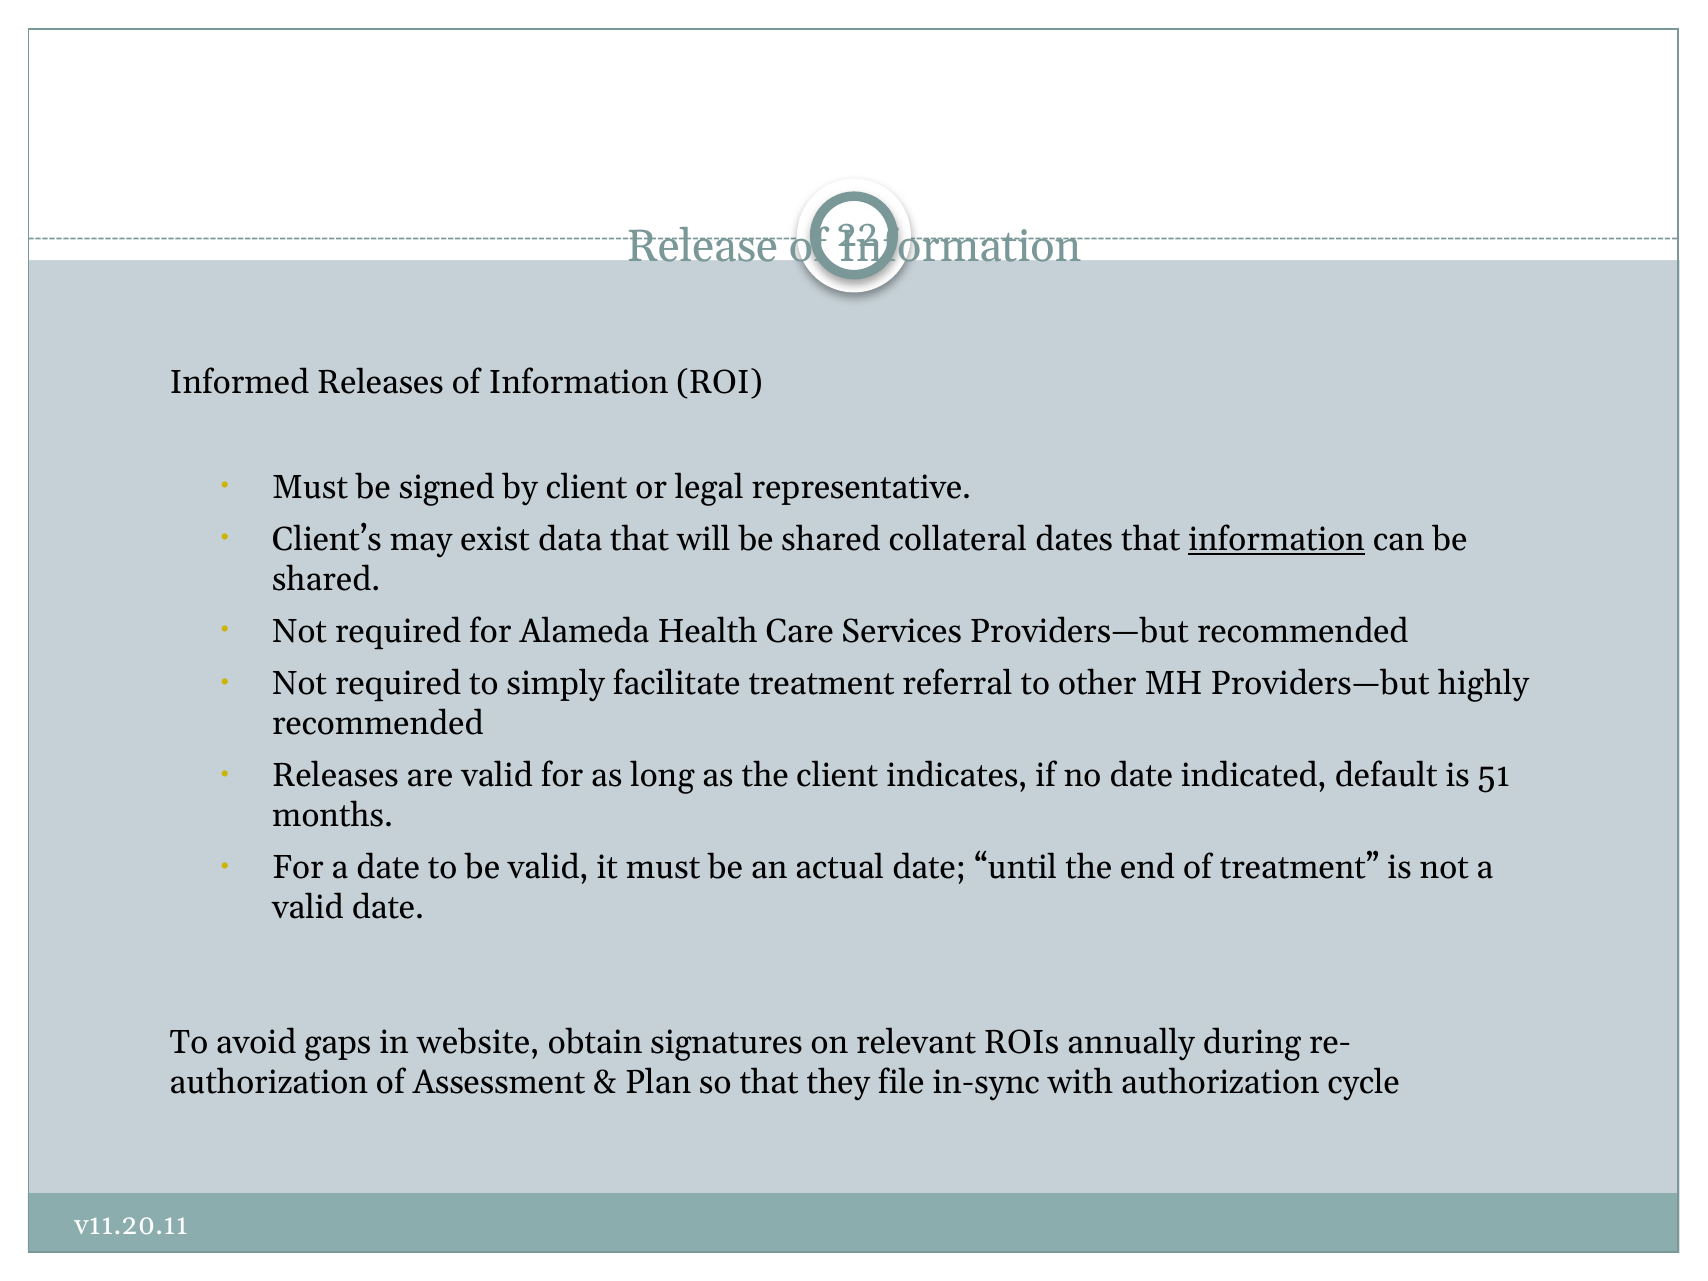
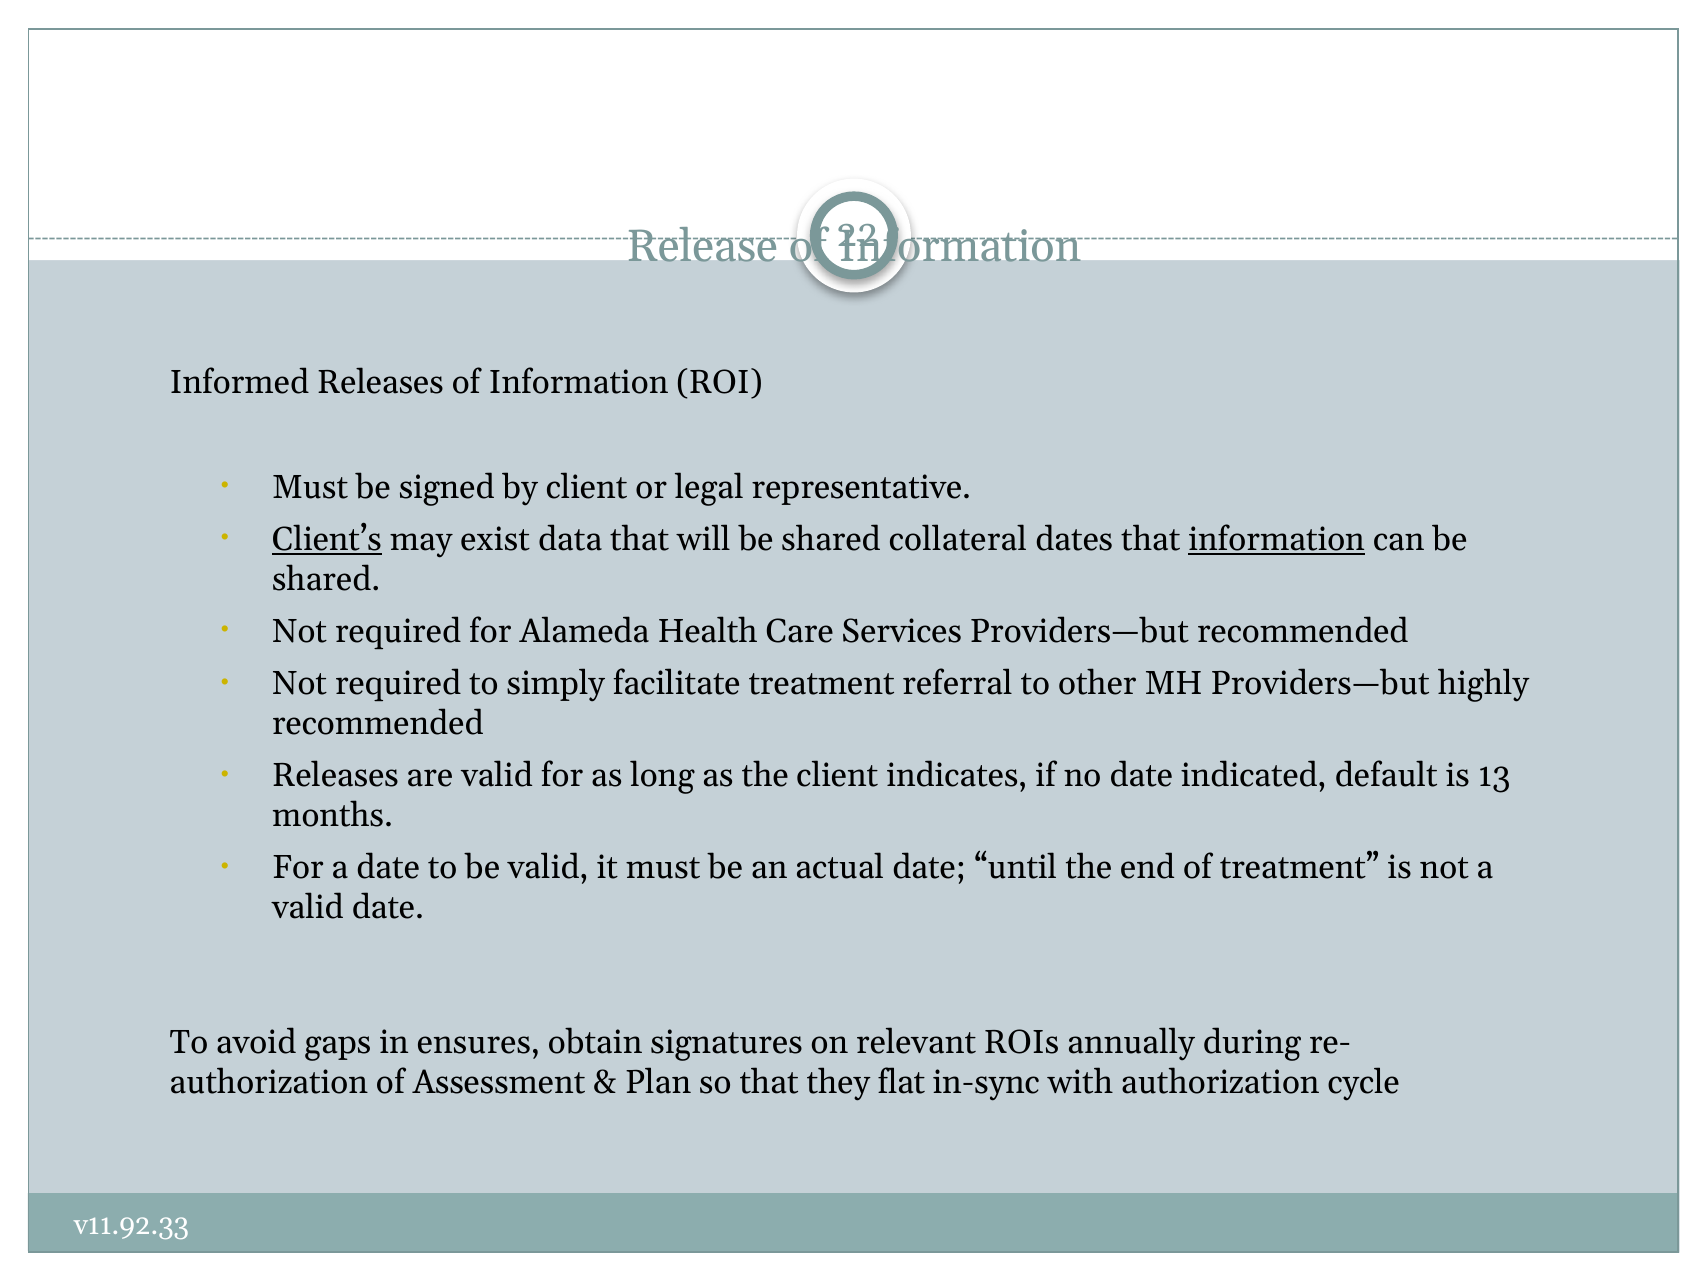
Client’s underline: none -> present
51: 51 -> 13
website: website -> ensures
file: file -> flat
v11.20.11: v11.20.11 -> v11.92.33
